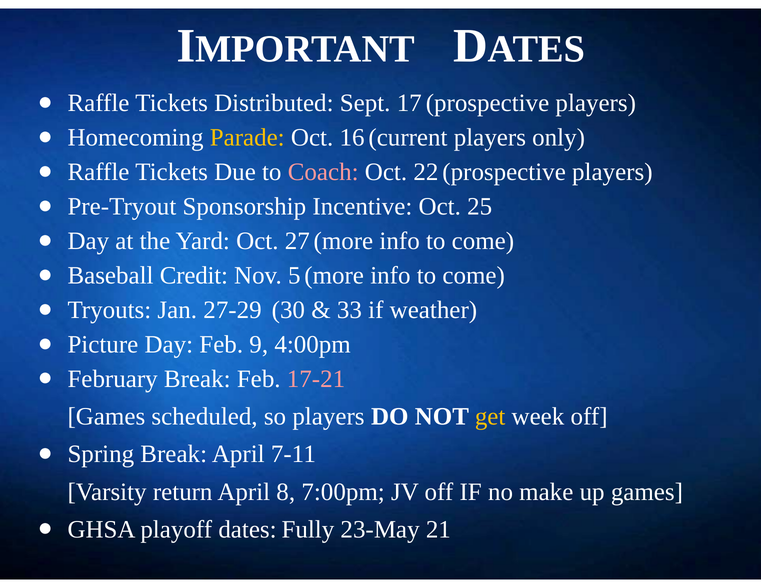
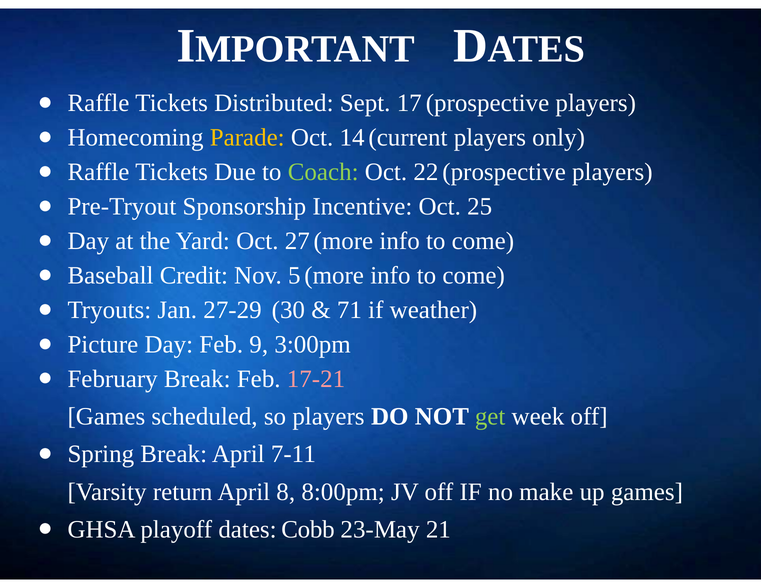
16: 16 -> 14
Coach colour: pink -> light green
33: 33 -> 71
4:00pm: 4:00pm -> 3:00pm
get colour: yellow -> light green
7:00pm: 7:00pm -> 8:00pm
Fully: Fully -> Cobb
